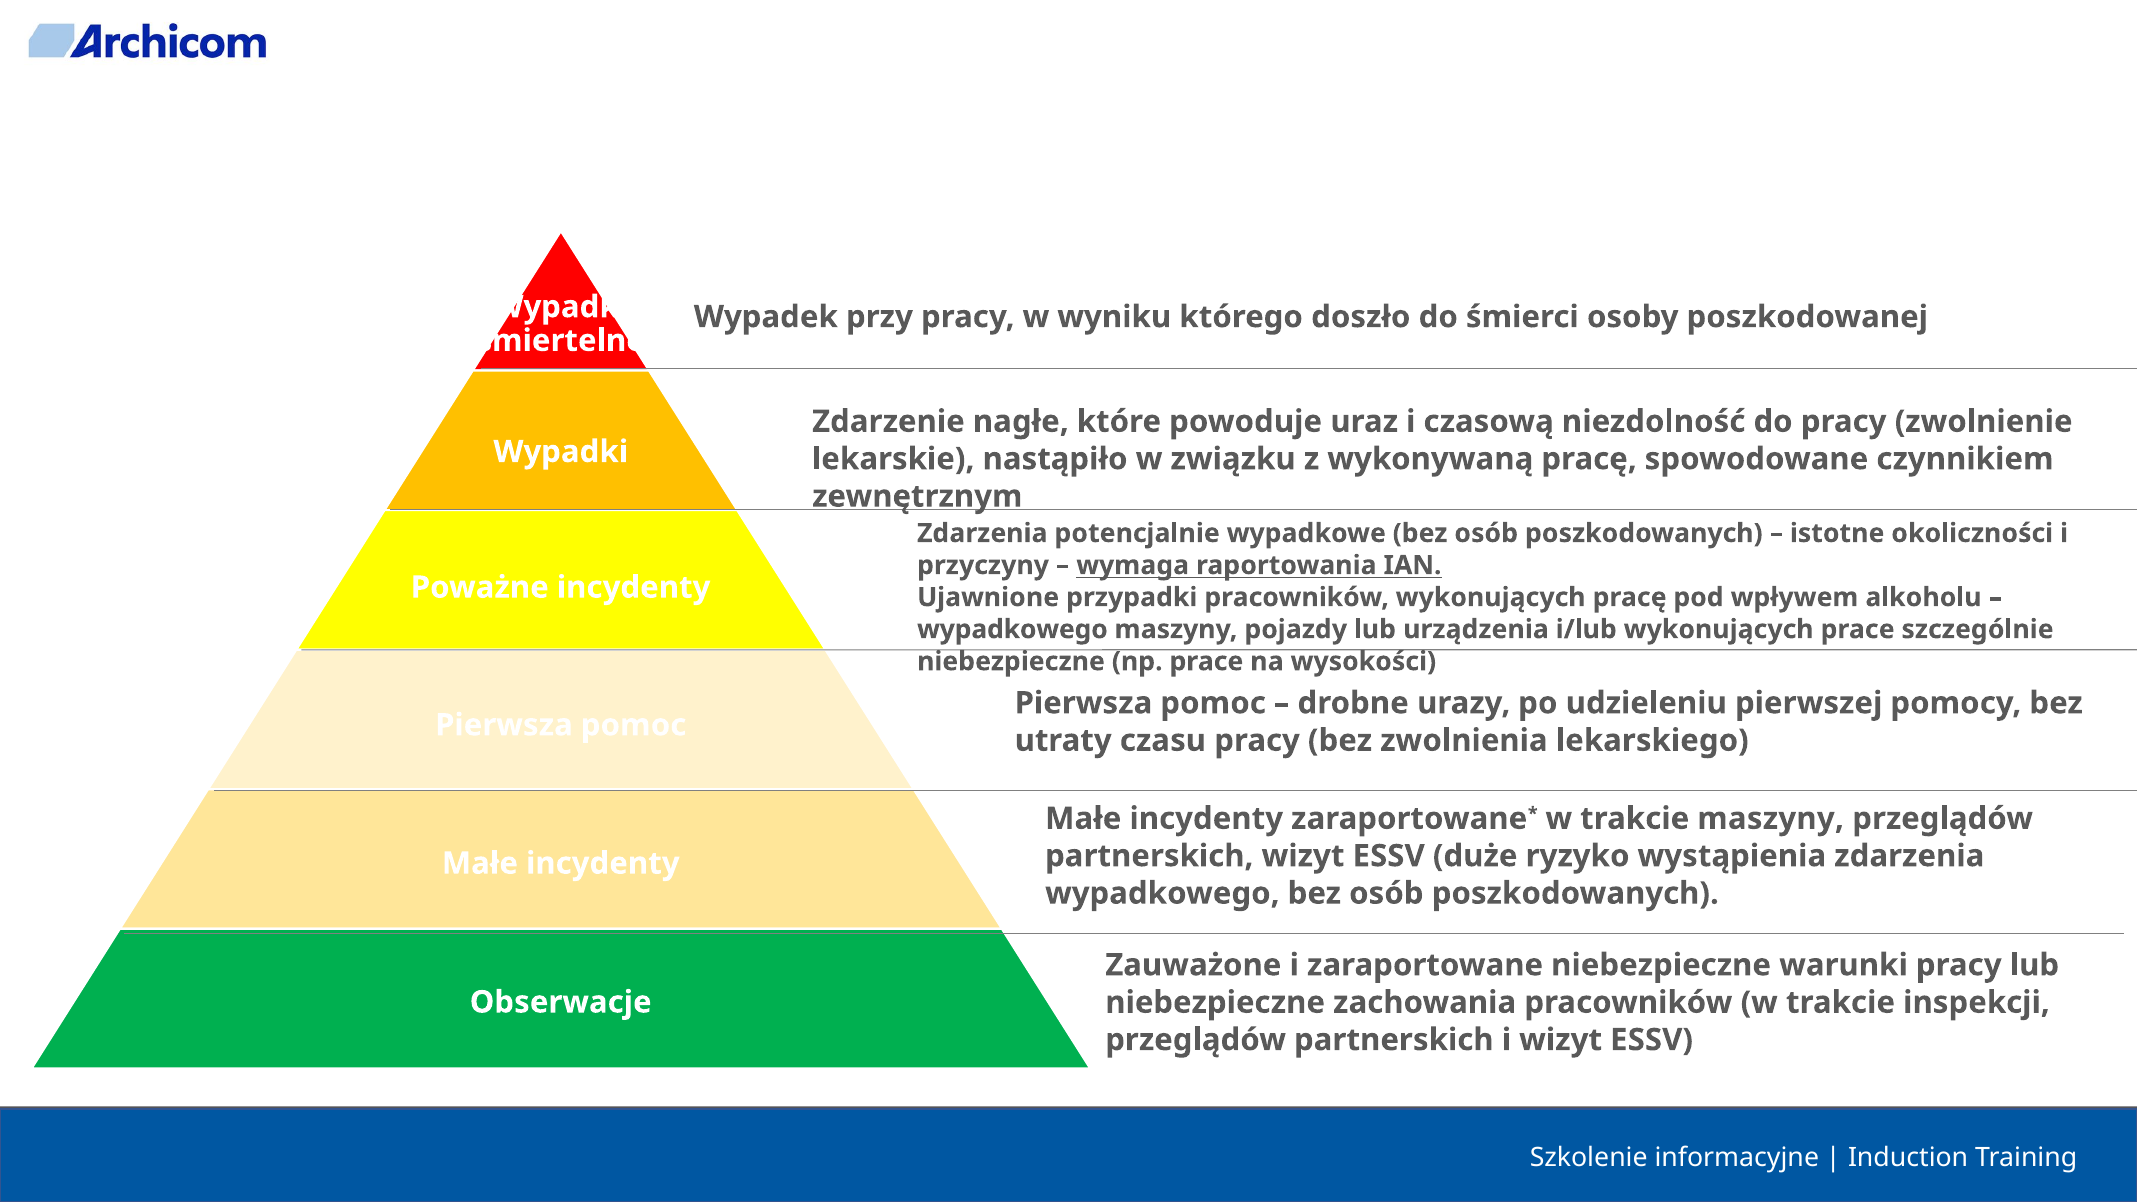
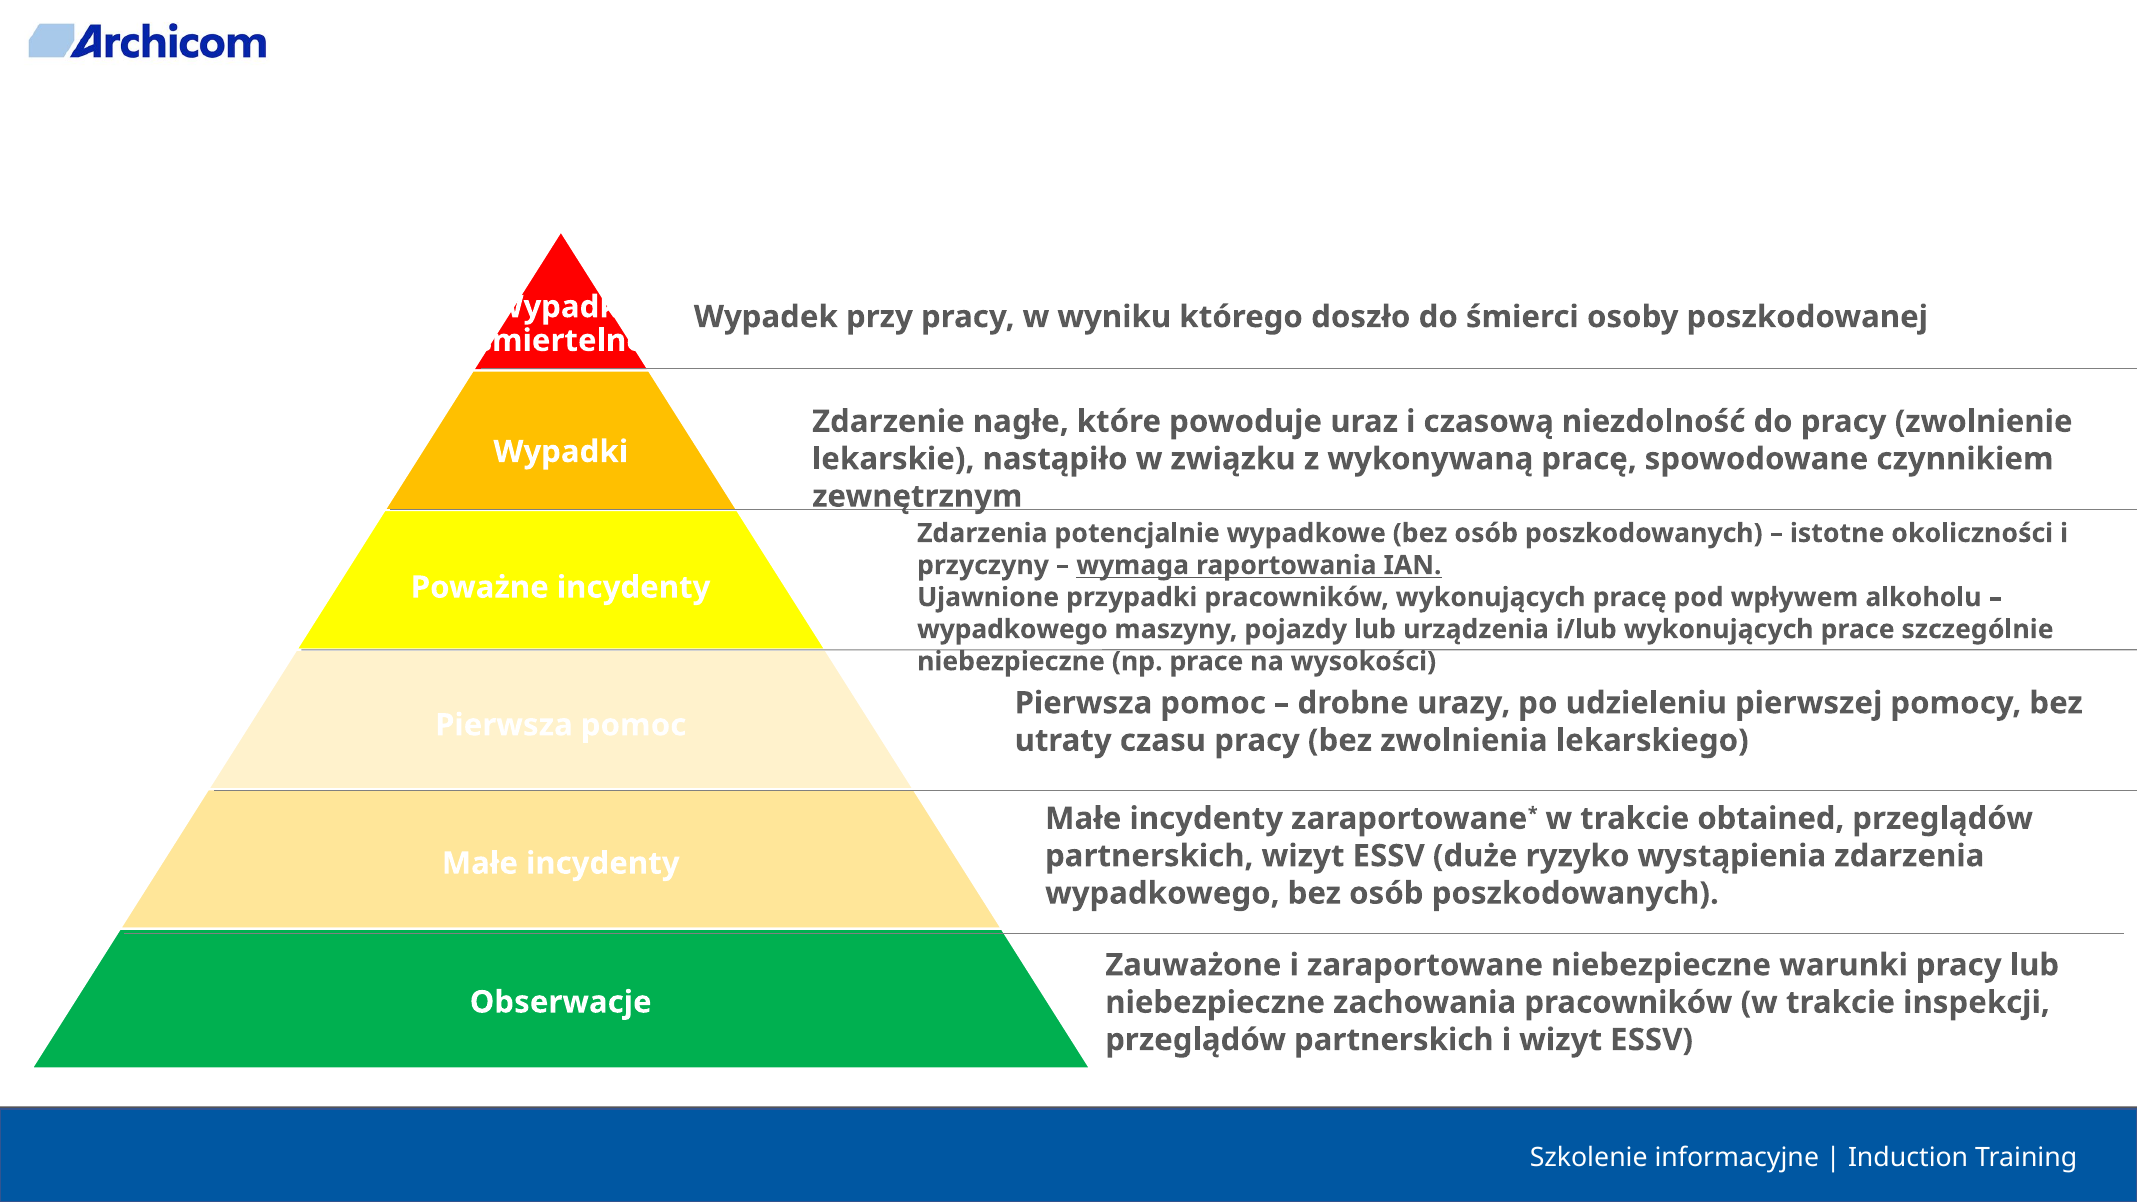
trakcie maszyny: maszyny -> obtained
